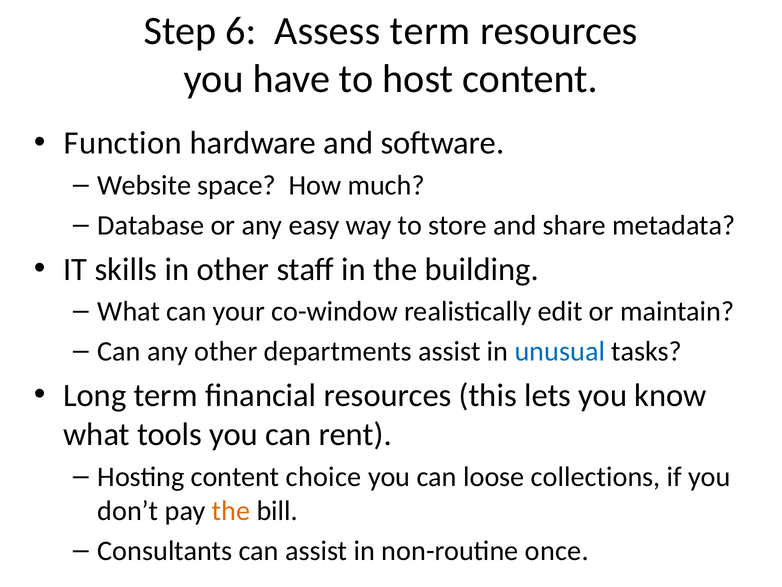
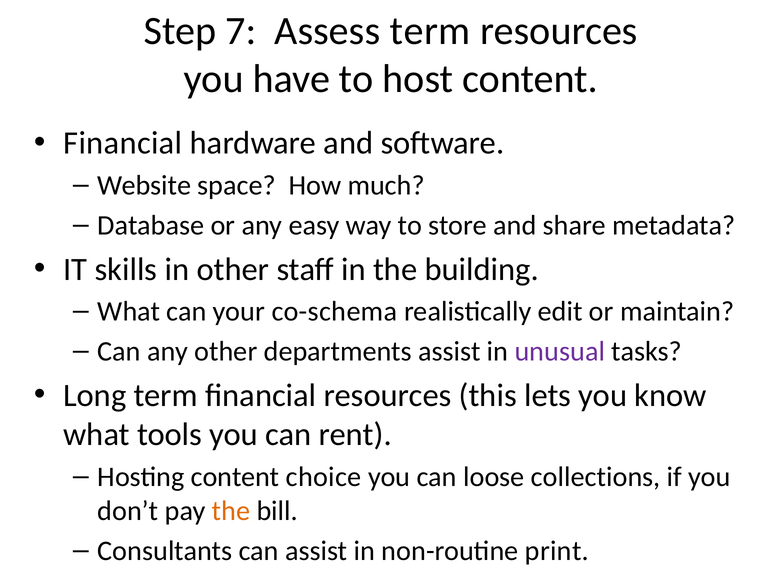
6: 6 -> 7
Function at (123, 143): Function -> Financial
co-window: co-window -> co-schema
unusual colour: blue -> purple
once: once -> print
